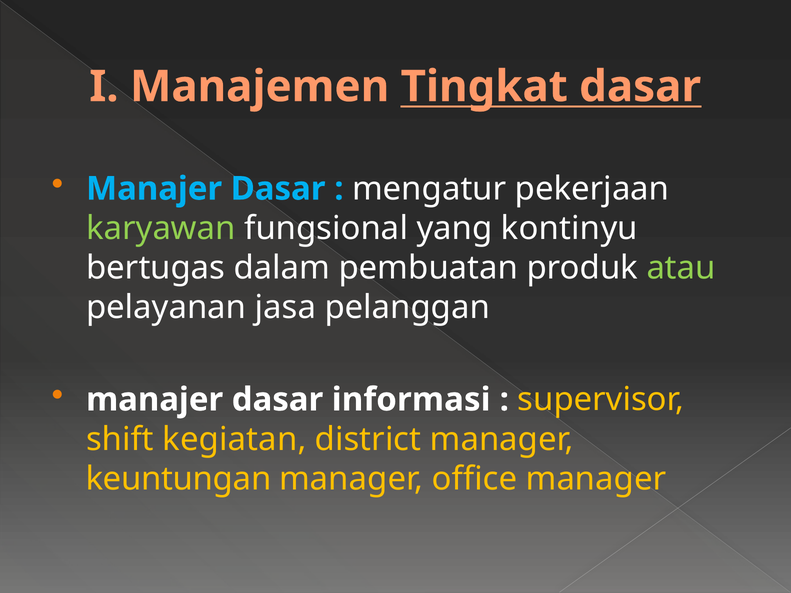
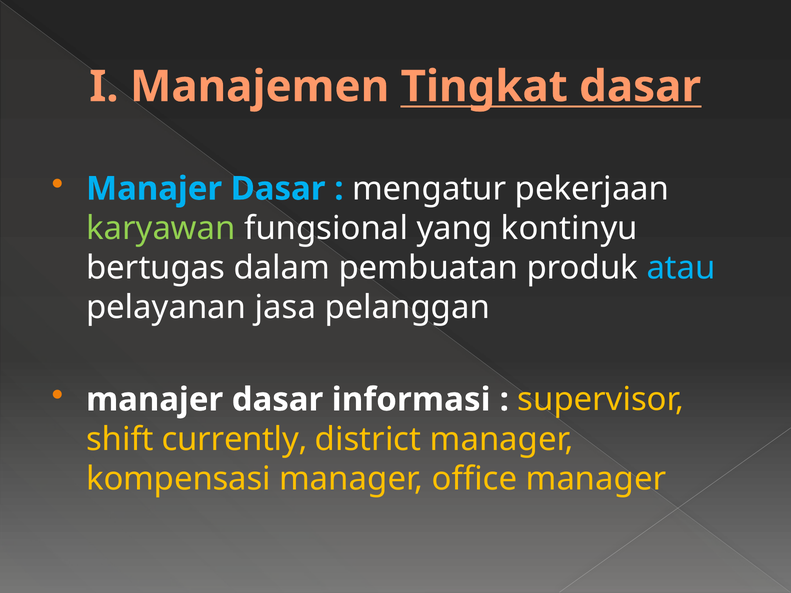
atau colour: light green -> light blue
kegiatan: kegiatan -> currently
keuntungan: keuntungan -> kompensasi
